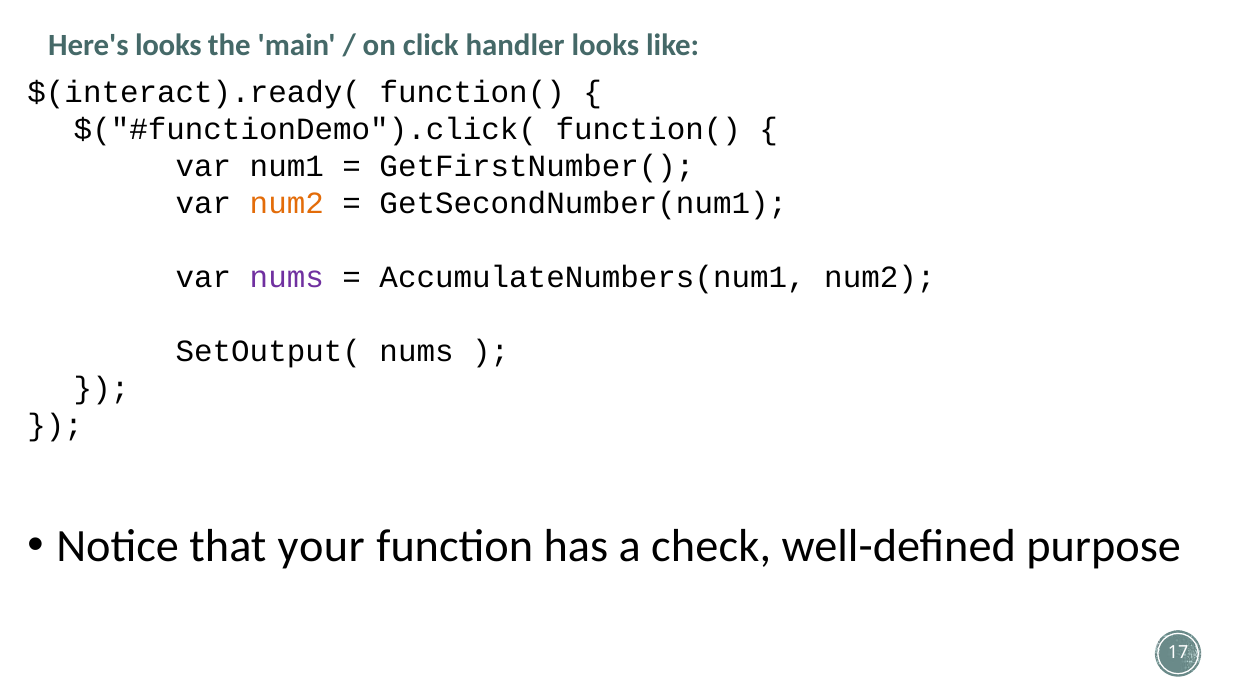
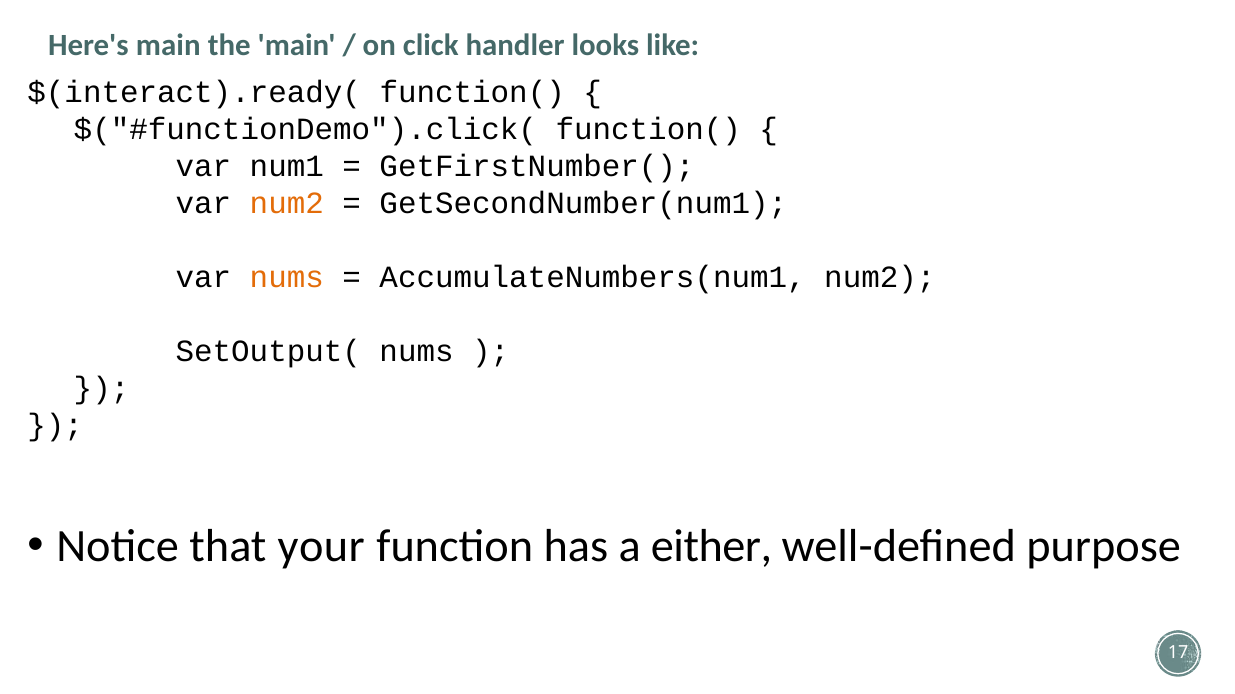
Here's looks: looks -> main
nums at (287, 277) colour: purple -> orange
check: check -> either
